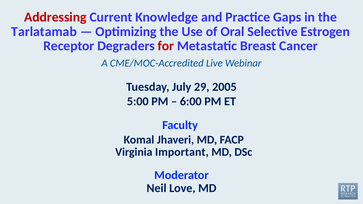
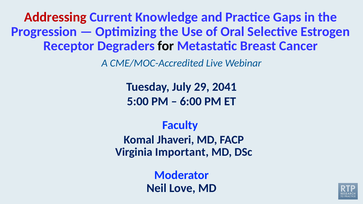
Tarlatamab: Tarlatamab -> Progression
for colour: red -> black
2005: 2005 -> 2041
